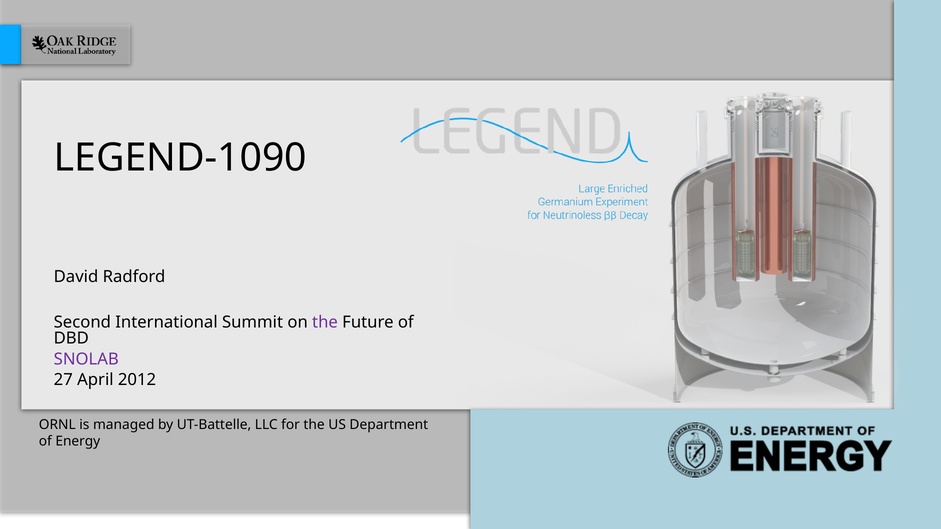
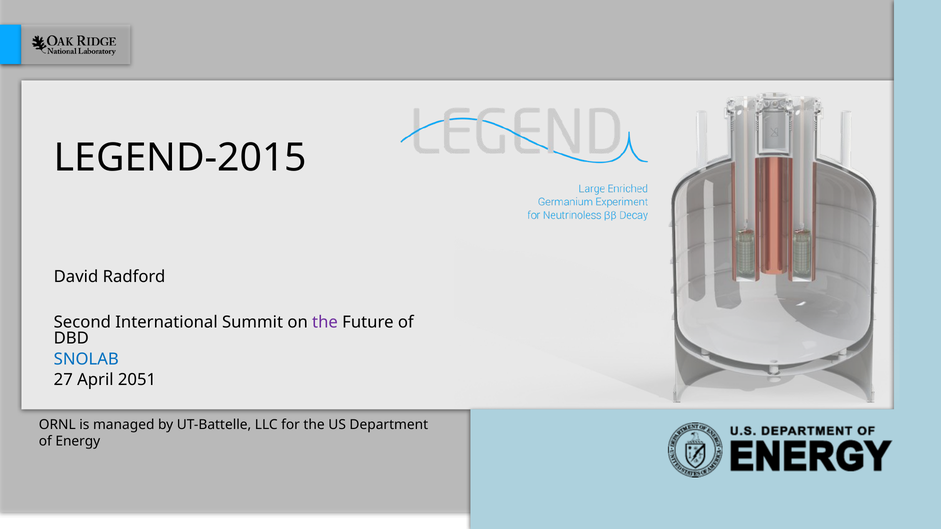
LEGEND-1090: LEGEND-1090 -> LEGEND-2015
SNOLAB colour: purple -> blue
2012: 2012 -> 2051
